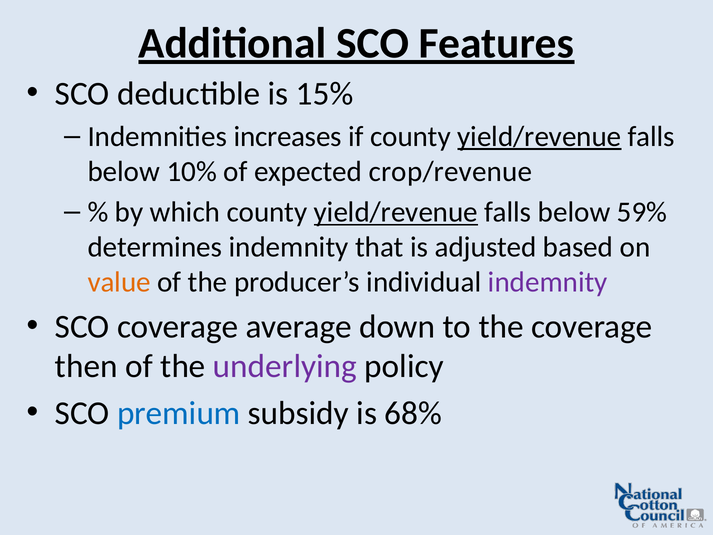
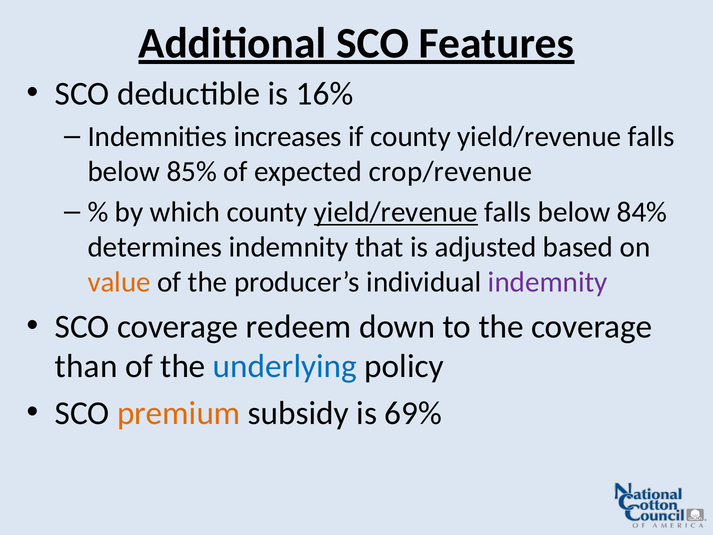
15%: 15% -> 16%
yield/revenue at (539, 137) underline: present -> none
10%: 10% -> 85%
59%: 59% -> 84%
average: average -> redeem
then: then -> than
underlying colour: purple -> blue
premium colour: blue -> orange
68%: 68% -> 69%
